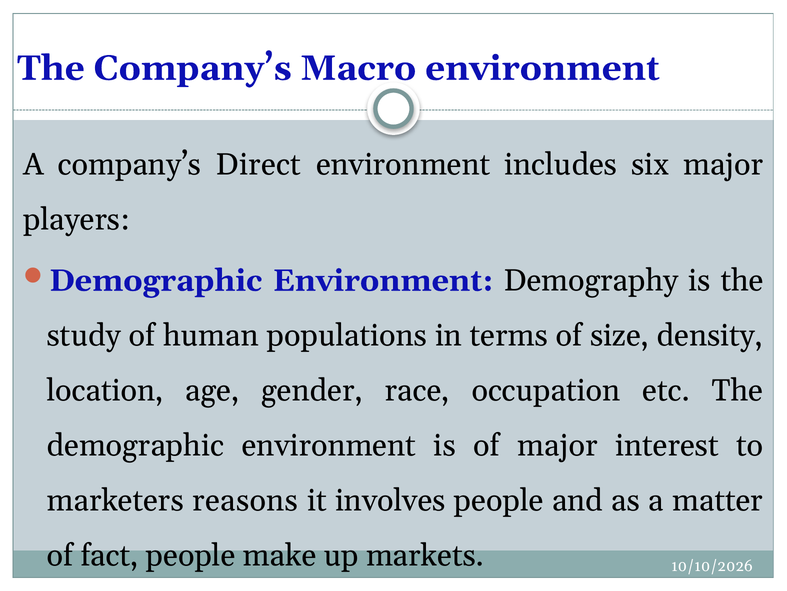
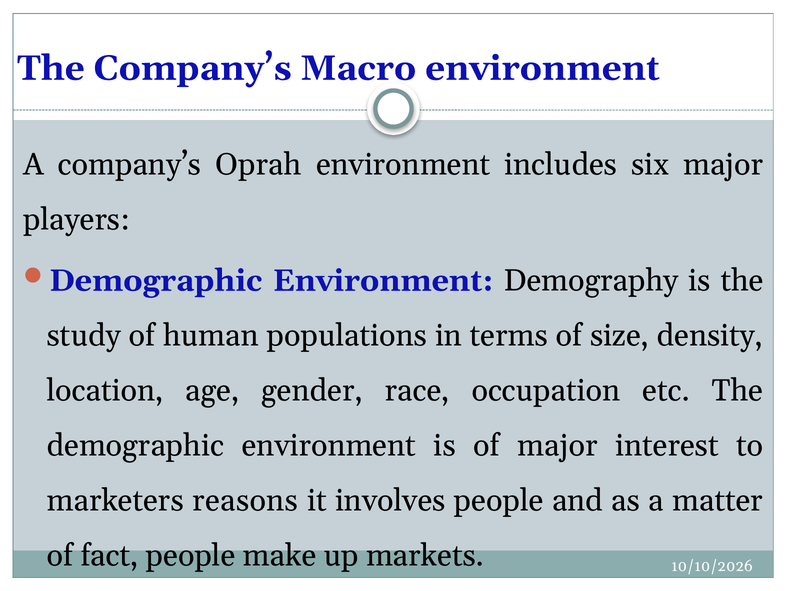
Direct: Direct -> Oprah
